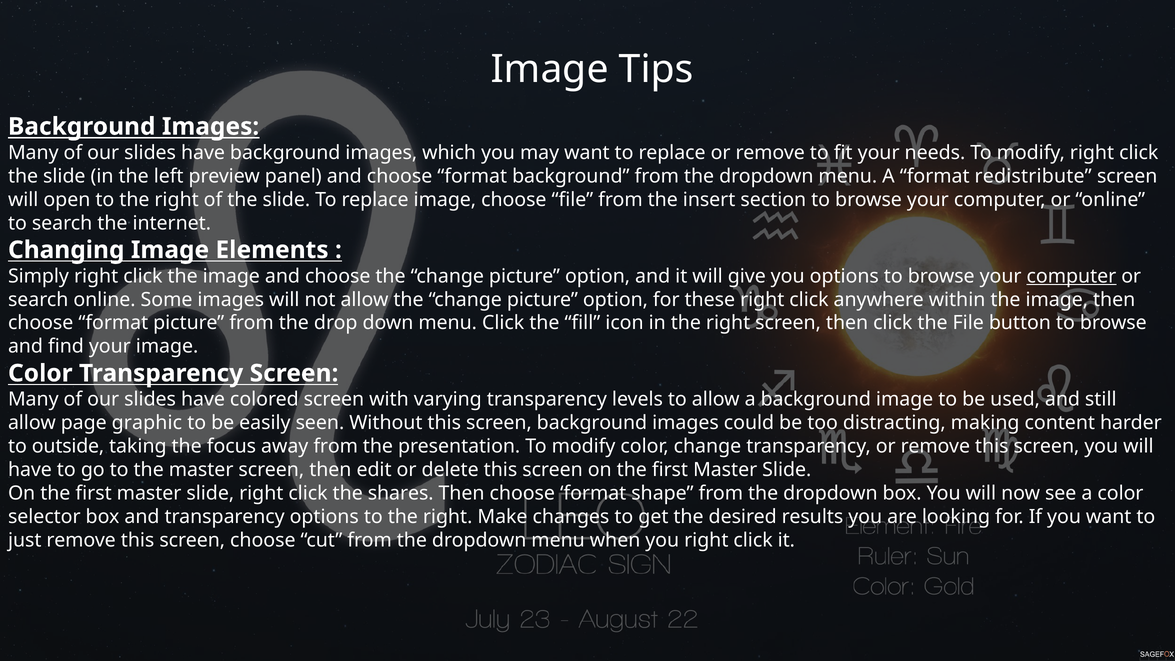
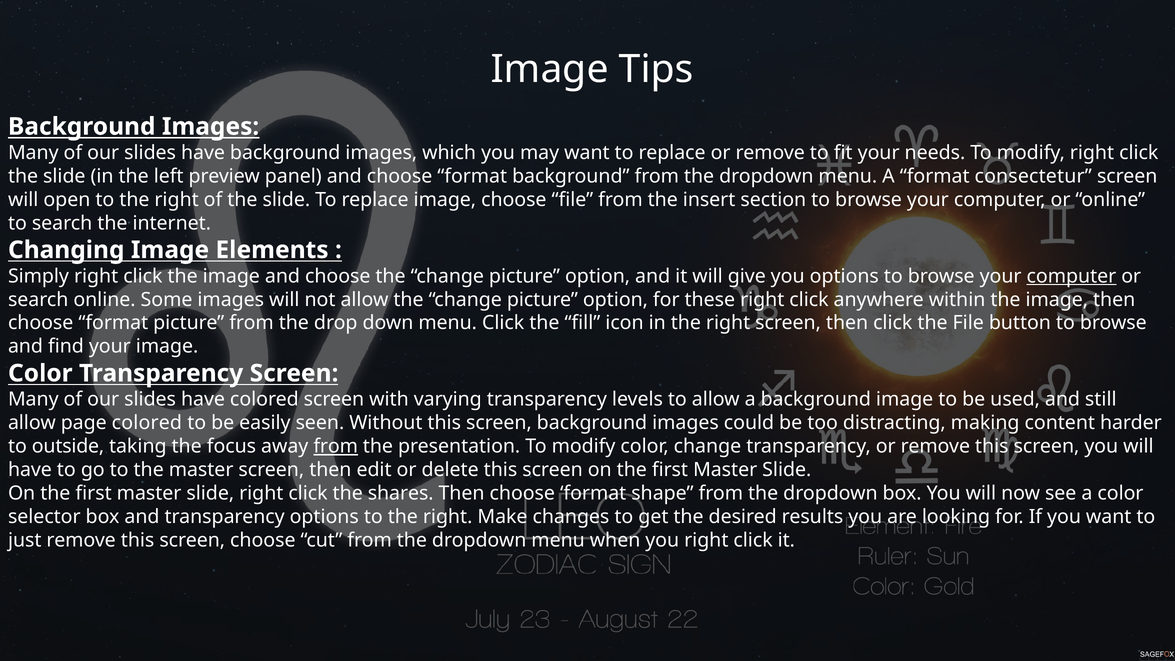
redistribute: redistribute -> consectetur
page graphic: graphic -> colored
from at (336, 446) underline: none -> present
